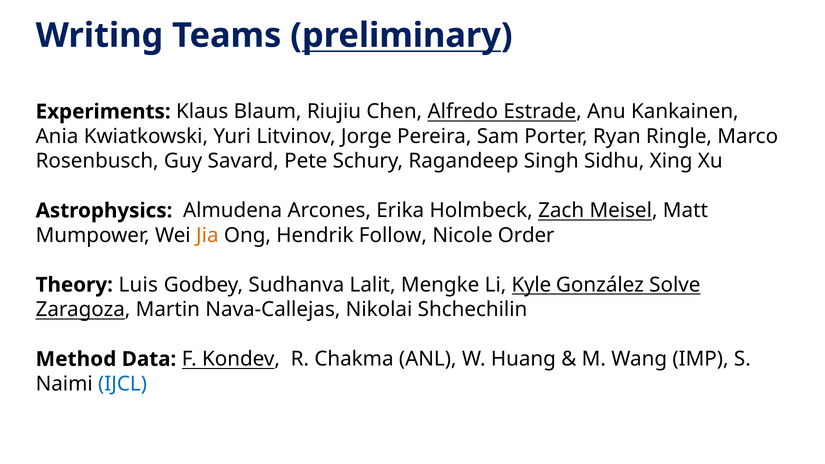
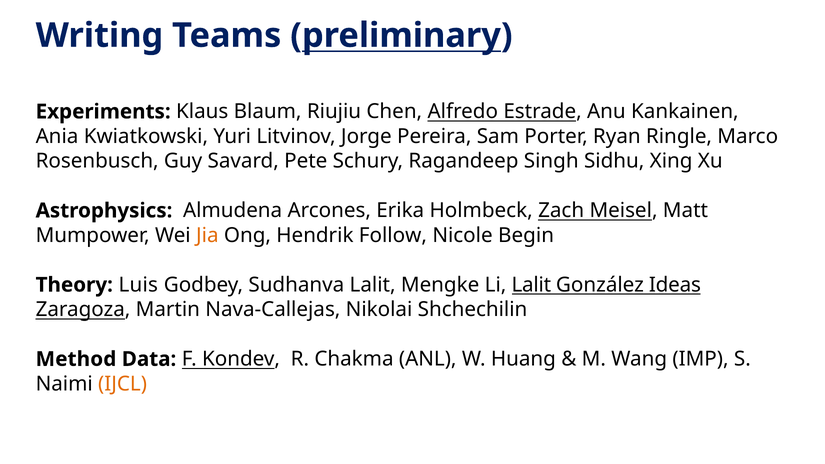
Order: Order -> Begin
Li Kyle: Kyle -> Lalit
Solve: Solve -> Ideas
IJCL colour: blue -> orange
